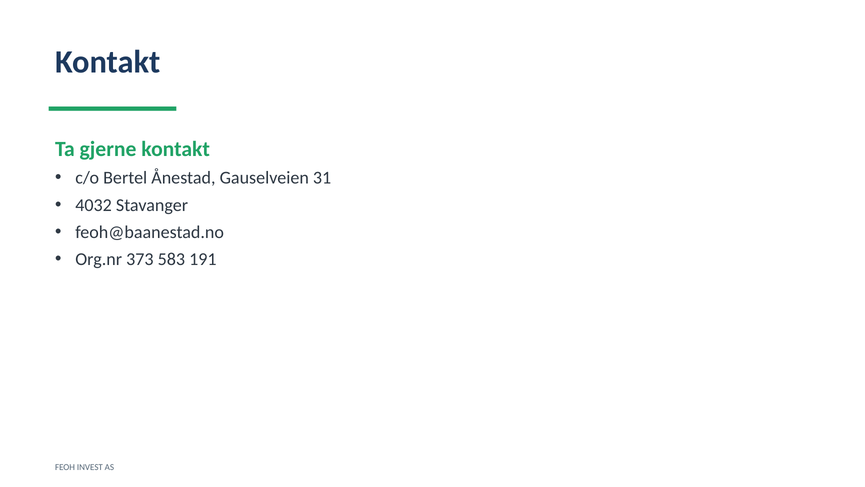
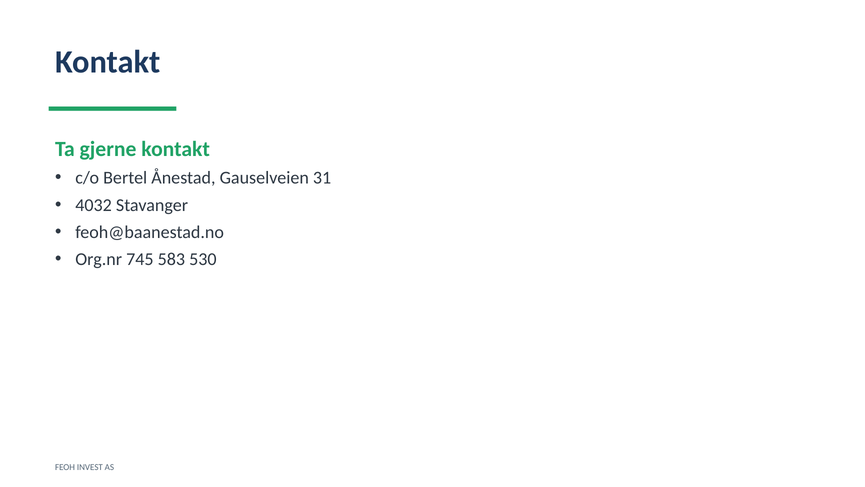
373: 373 -> 745
191: 191 -> 530
